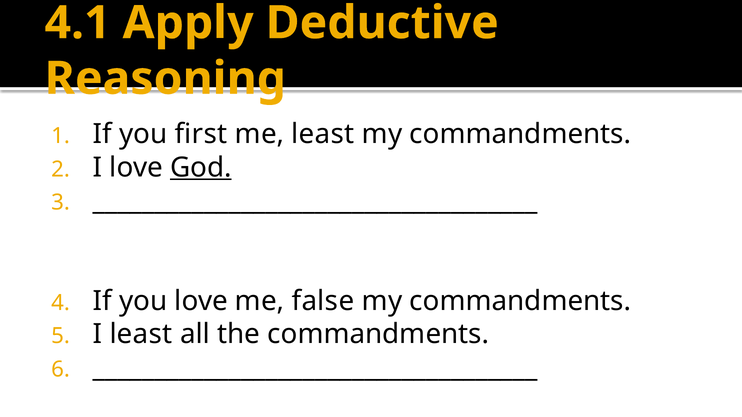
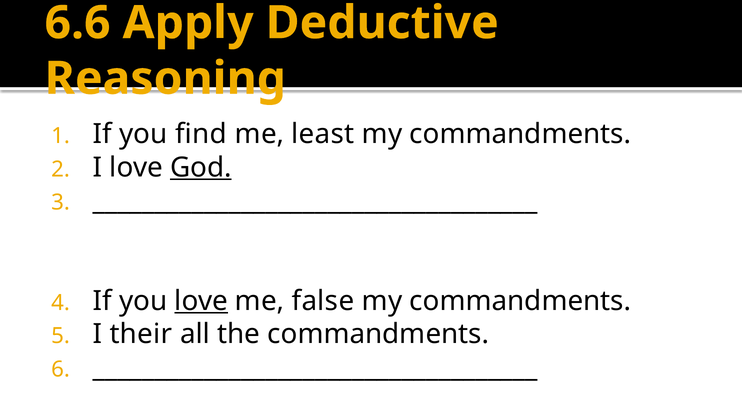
4.1: 4.1 -> 6.6
first: first -> find
love at (201, 301) underline: none -> present
I least: least -> their
